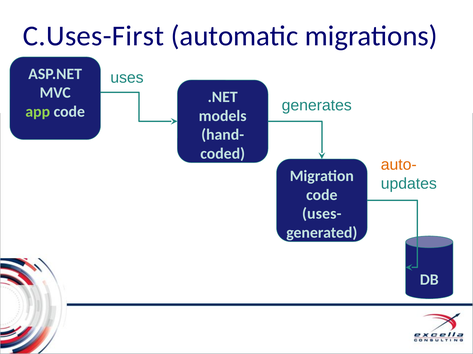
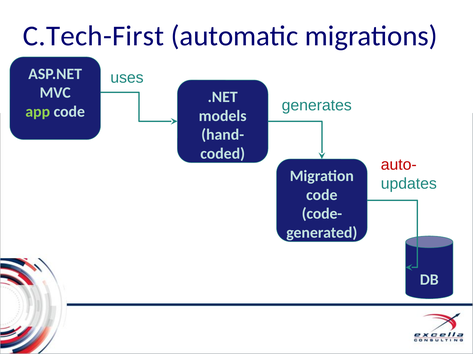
C.Uses-First: C.Uses-First -> C.Tech-First
auto- colour: orange -> red
uses-: uses- -> code-
